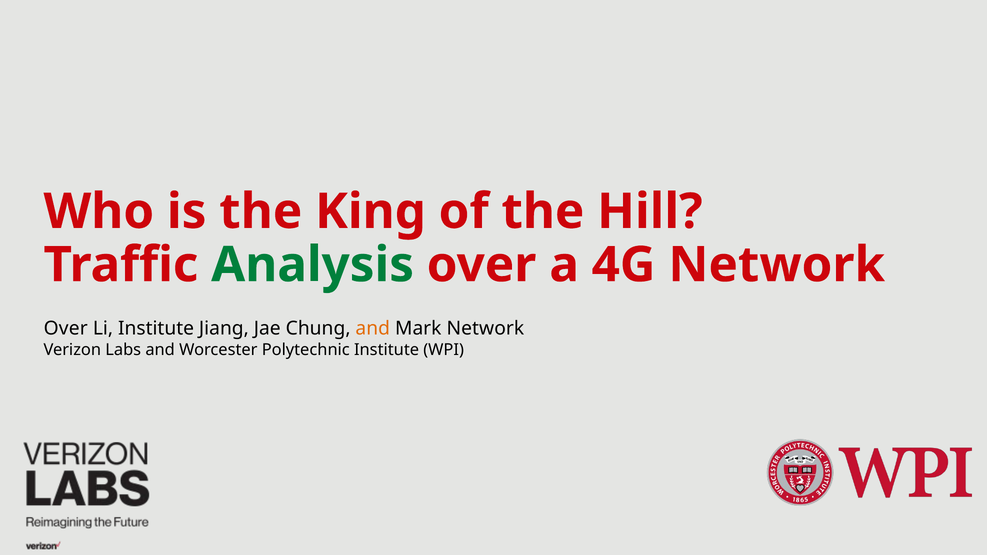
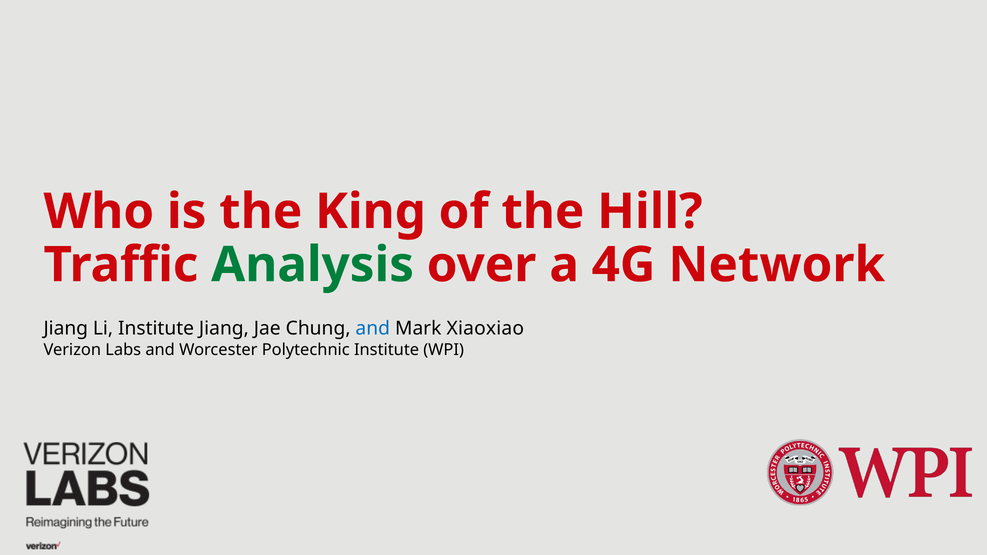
Over at (66, 329): Over -> Jiang
and at (373, 329) colour: orange -> blue
Mark Network: Network -> Xiaoxiao
